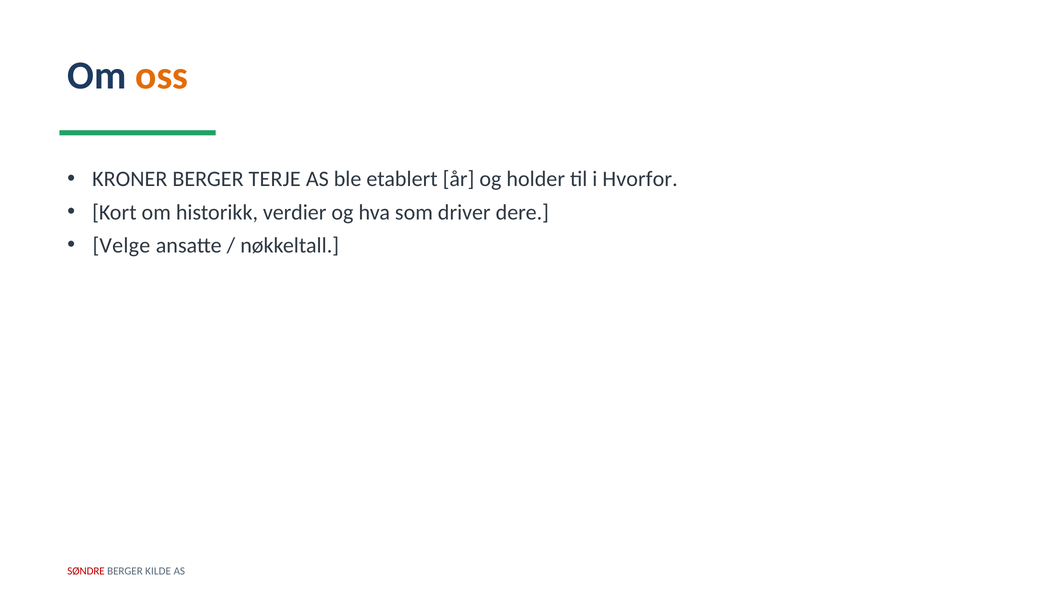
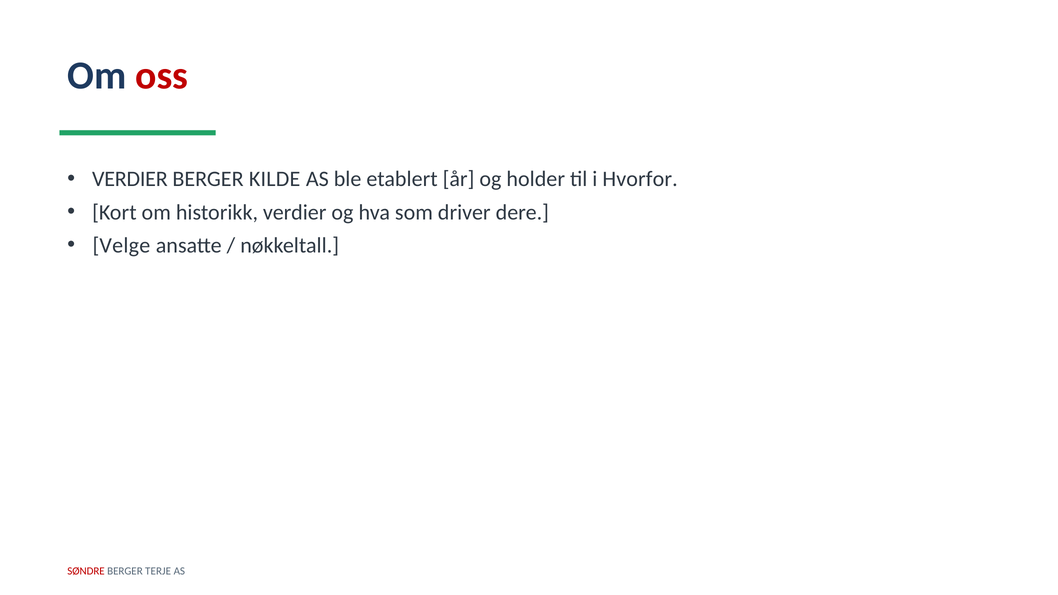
oss colour: orange -> red
KRONER at (130, 179): KRONER -> VERDIER
TERJE: TERJE -> KILDE
KILDE: KILDE -> TERJE
